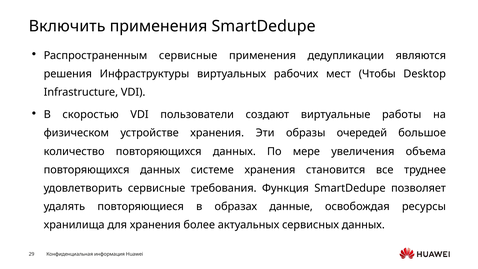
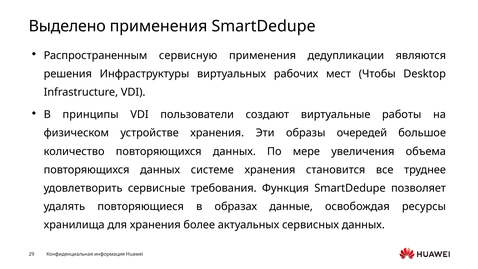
Включить: Включить -> Выделено
Распространенным сервисные: сервисные -> сервисную
скоростью: скоростью -> принципы
